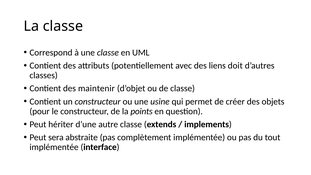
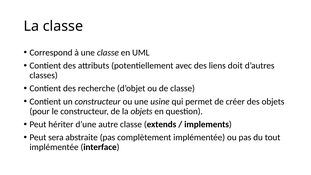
maintenir: maintenir -> recherche
la points: points -> objets
